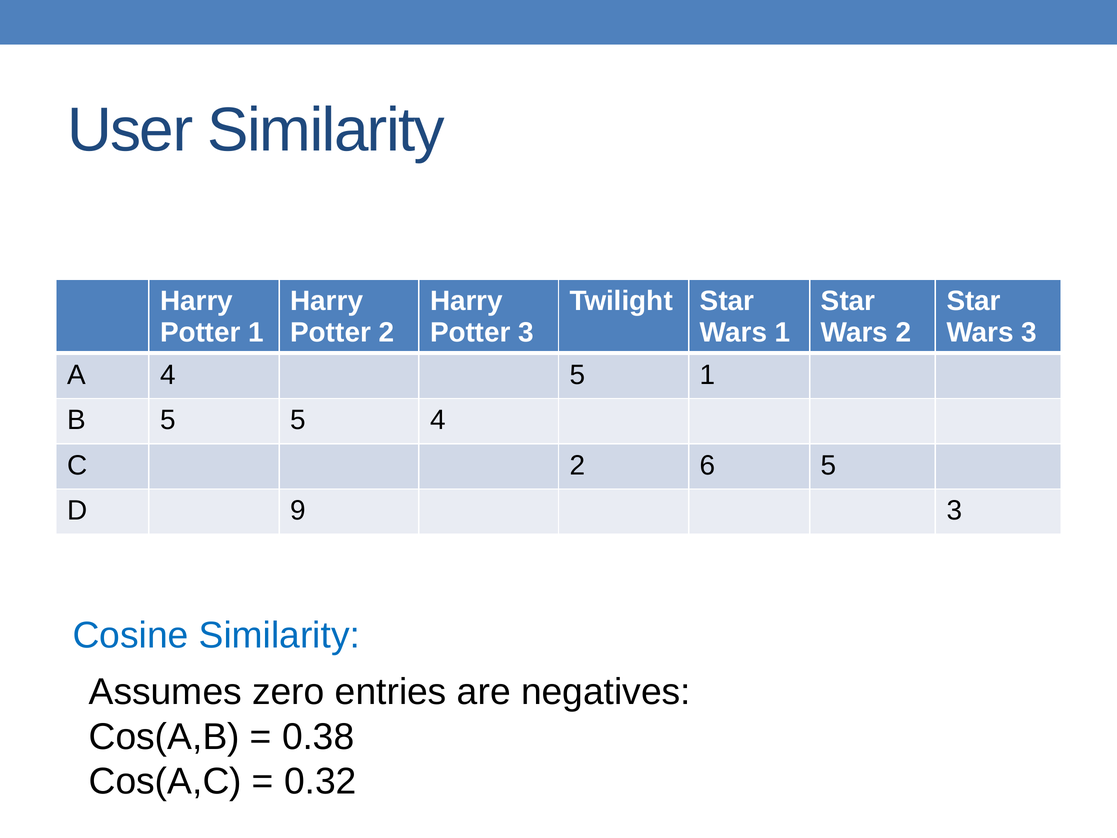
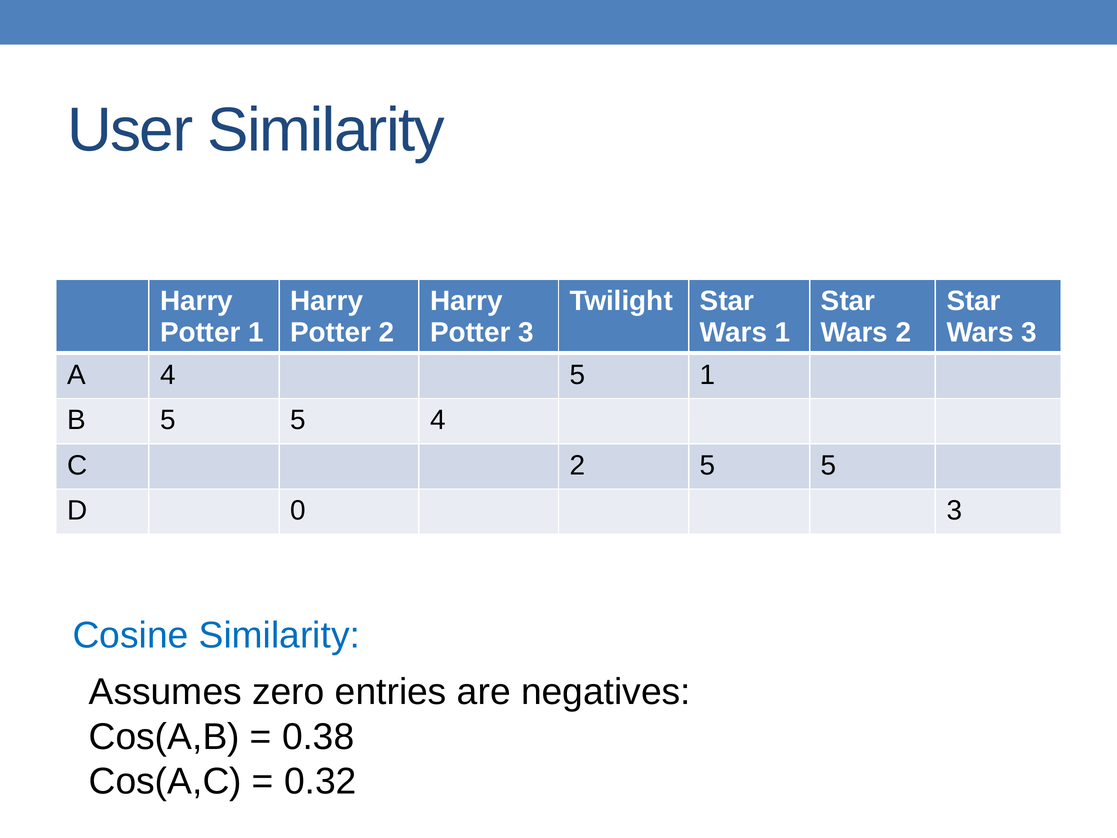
2 6: 6 -> 5
9: 9 -> 0
